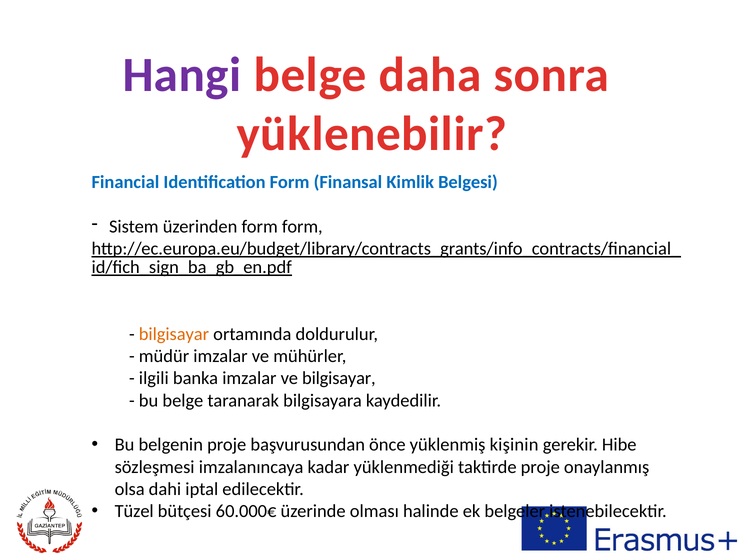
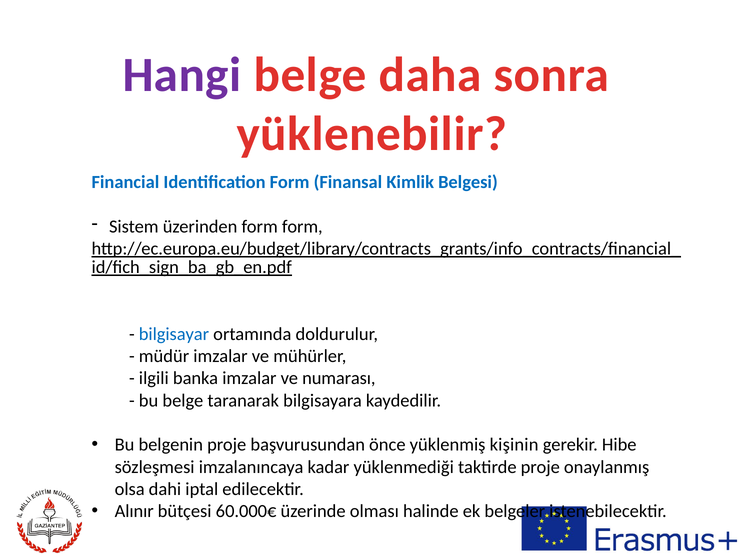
bilgisayar at (174, 334) colour: orange -> blue
ve bilgisayar: bilgisayar -> numarası
Tüzel: Tüzel -> Alınır
